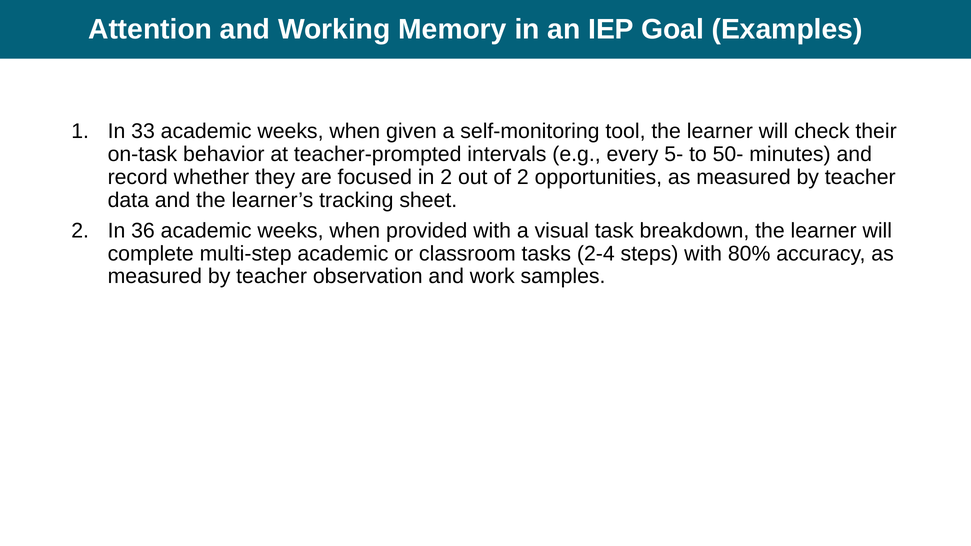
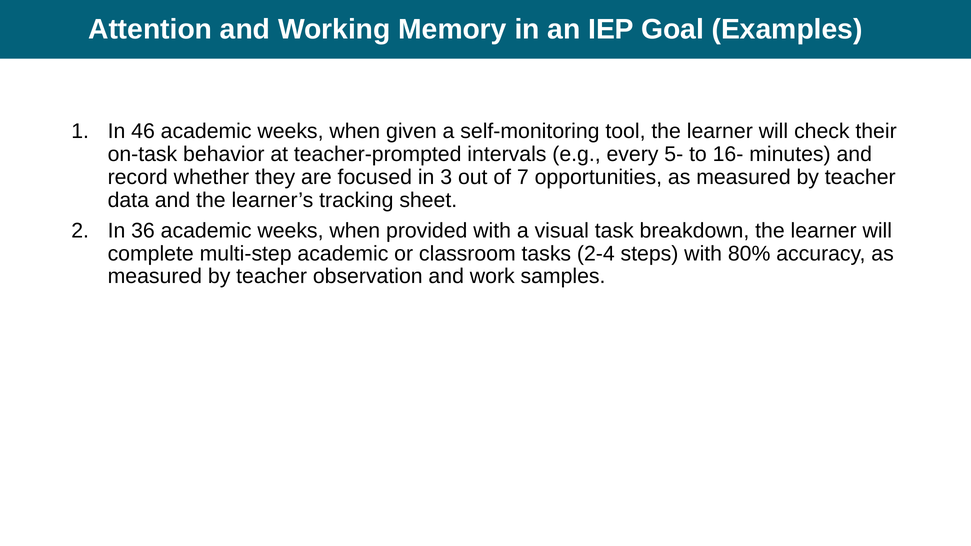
33: 33 -> 46
50-: 50- -> 16-
in 2: 2 -> 3
of 2: 2 -> 7
